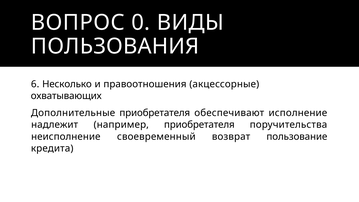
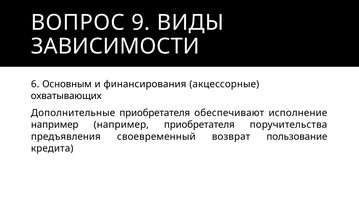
0: 0 -> 9
ПОЛЬЗОВАНИЯ: ПОЛЬЗОВАНИЯ -> ЗАВИСИМОСТИ
Несколько: Несколько -> Основным
правоотношения: правоотношения -> финансирования
надлежит at (55, 125): надлежит -> например
неисполнение: неисполнение -> предъявления
